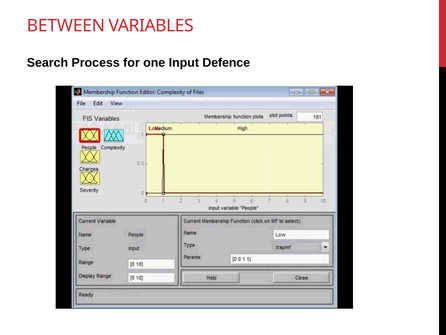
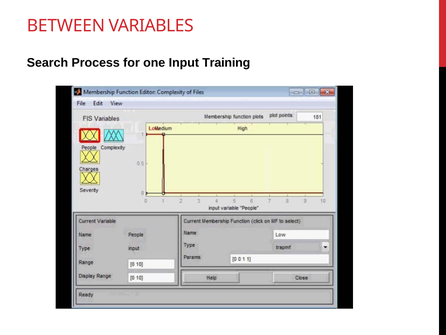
Defence: Defence -> Training
